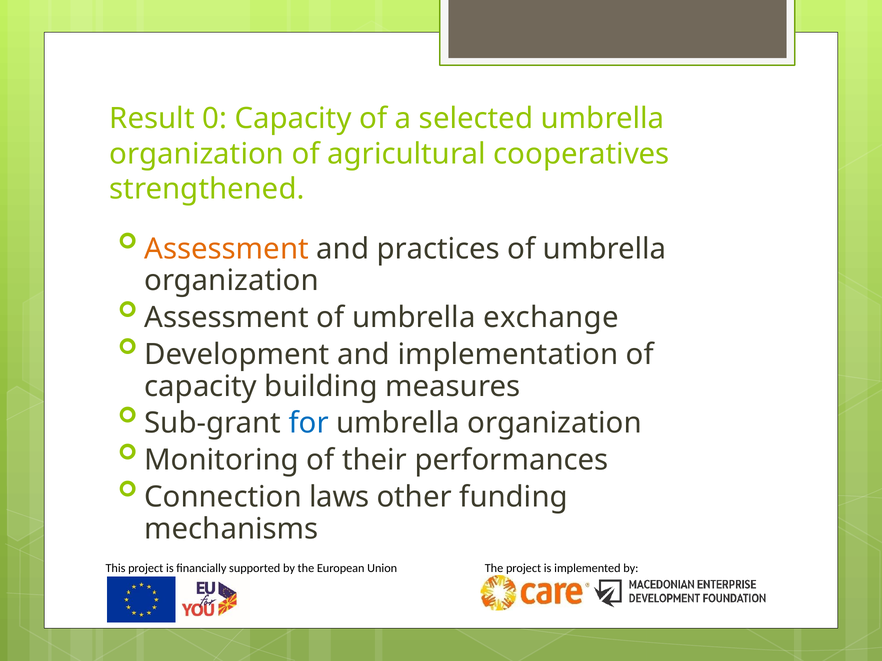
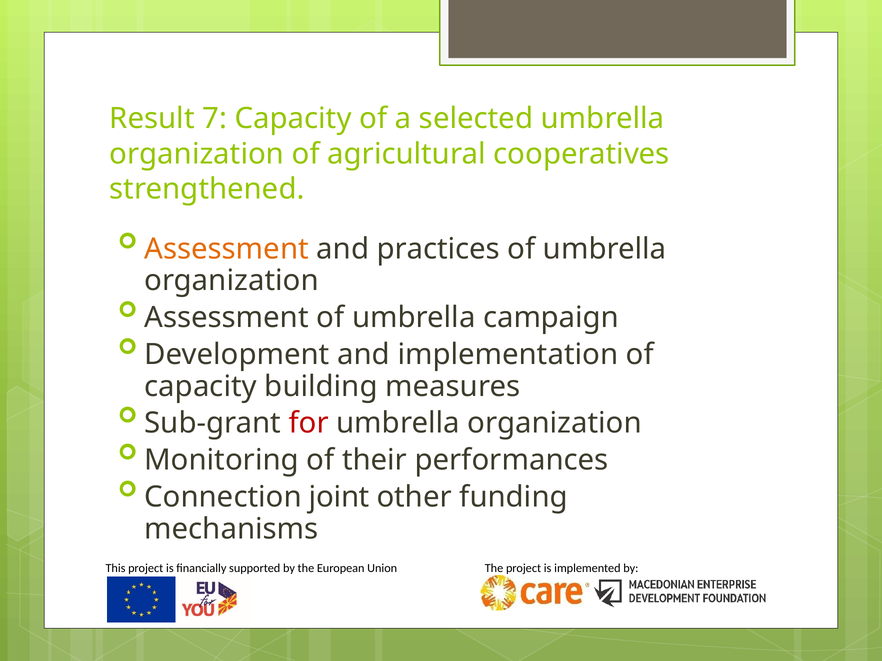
0: 0 -> 7
exchange: exchange -> campaign
for colour: blue -> red
laws: laws -> joint
